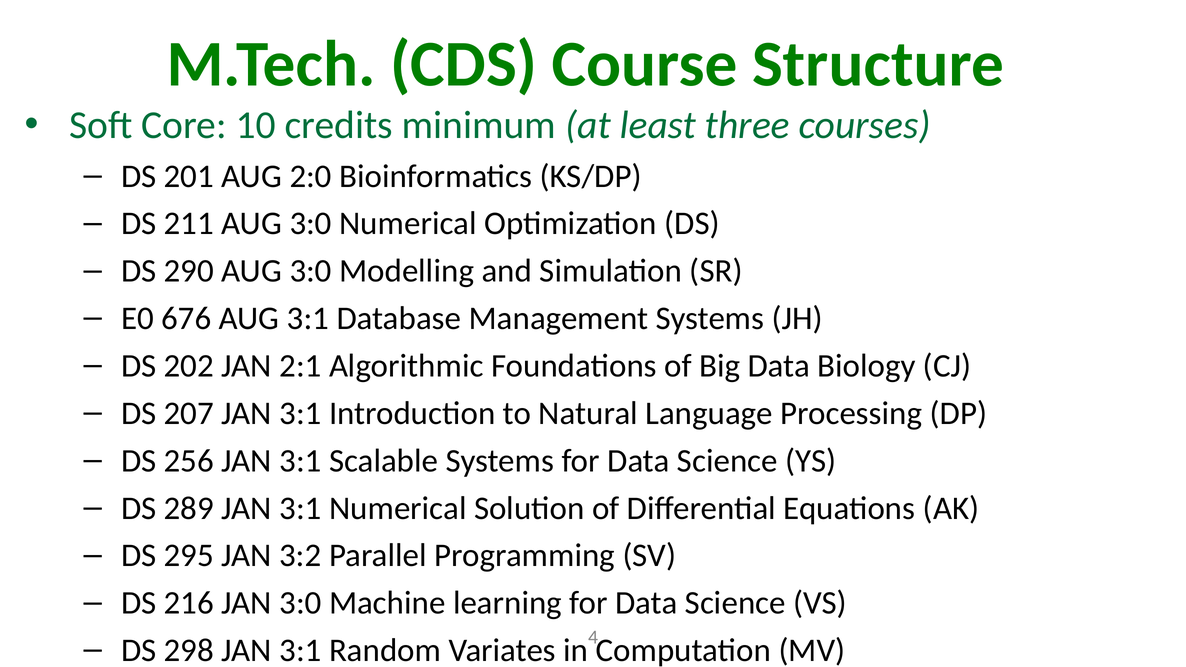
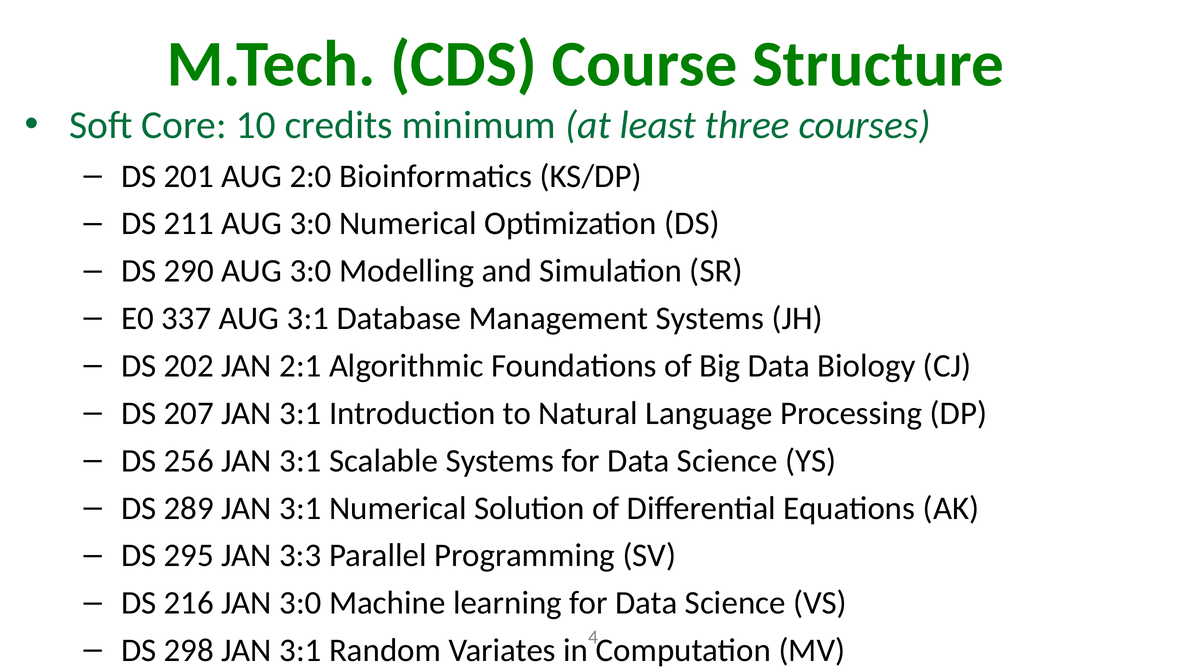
676: 676 -> 337
3:2: 3:2 -> 3:3
